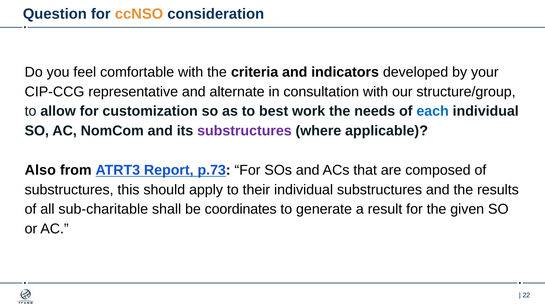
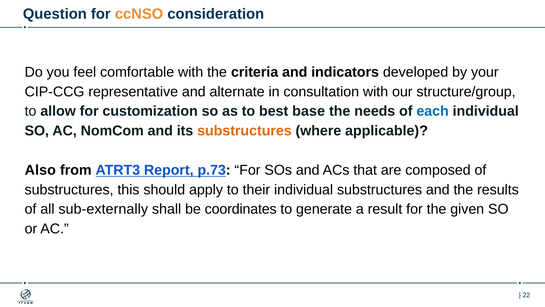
work: work -> base
substructures at (244, 131) colour: purple -> orange
sub-charitable: sub-charitable -> sub-externally
